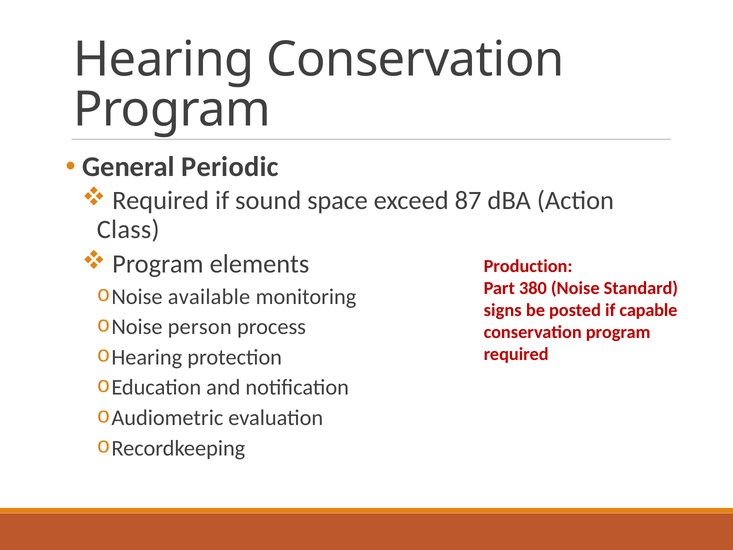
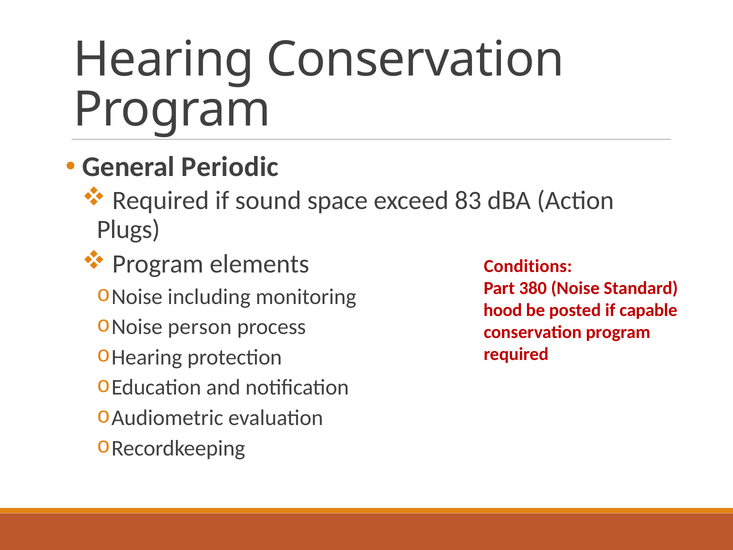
87: 87 -> 83
Class: Class -> Plugs
Production: Production -> Conditions
available: available -> including
signs: signs -> hood
